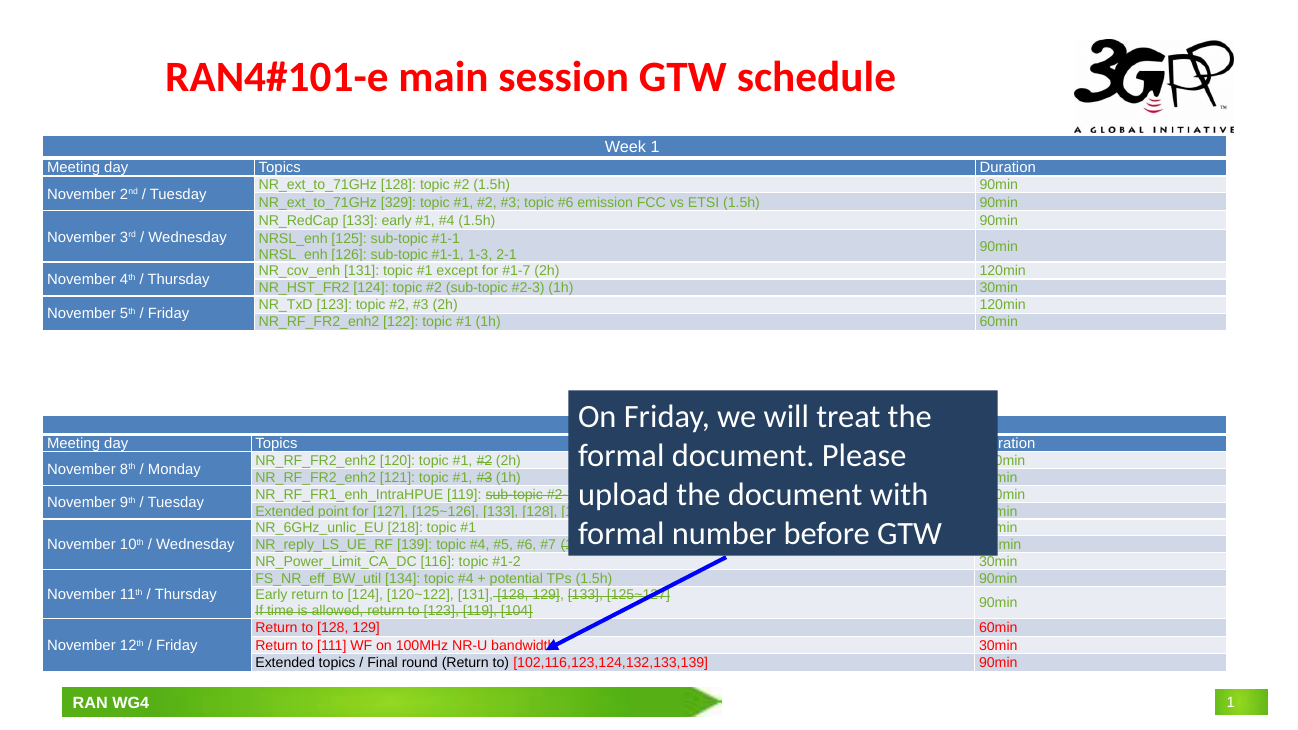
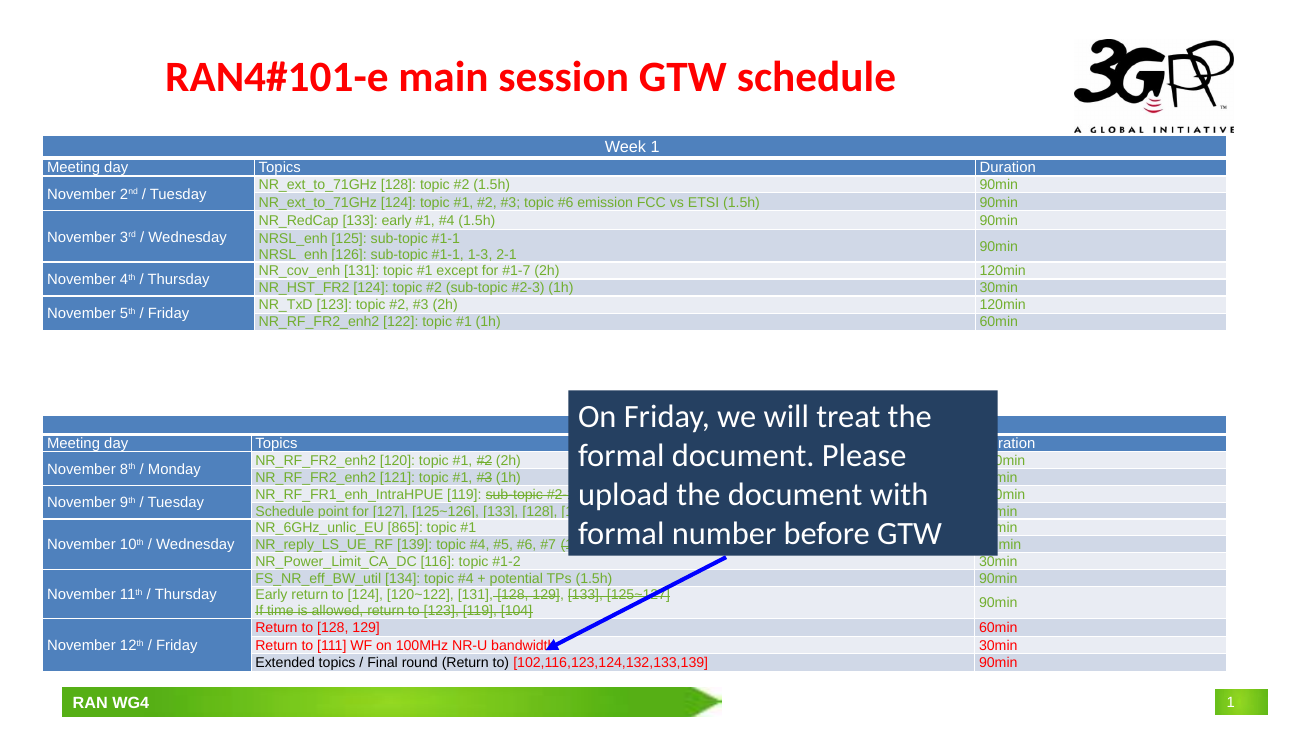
329 at (398, 203): 329 -> 124
Extended at (285, 511): Extended -> Schedule
218: 218 -> 865
